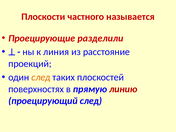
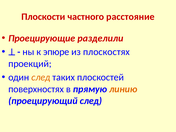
называется: называется -> расстояние
линия: линия -> эпюре
расстояние: расстояние -> плоскостях
линию colour: red -> orange
